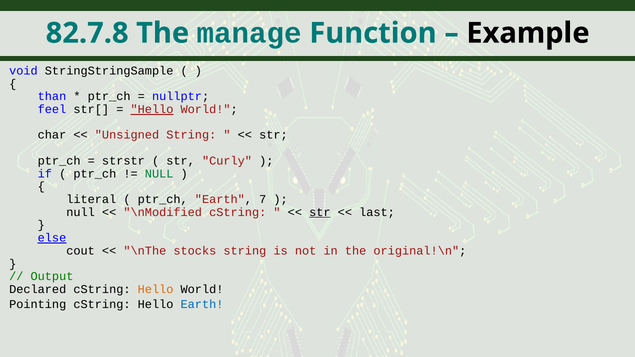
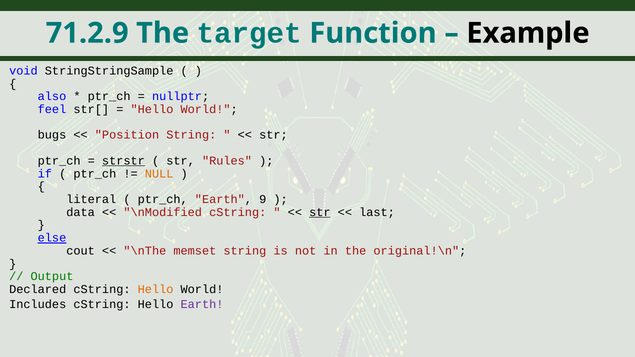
82.7.8: 82.7.8 -> 71.2.9
manage: manage -> target
than: than -> also
Hello at (152, 109) underline: present -> none
char: char -> bugs
Unsigned: Unsigned -> Position
strstr underline: none -> present
Curly: Curly -> Rules
NULL at (159, 174) colour: green -> orange
7: 7 -> 9
null at (81, 212): null -> data
stocks: stocks -> memset
Pointing: Pointing -> Includes
Earth at (202, 305) colour: blue -> purple
